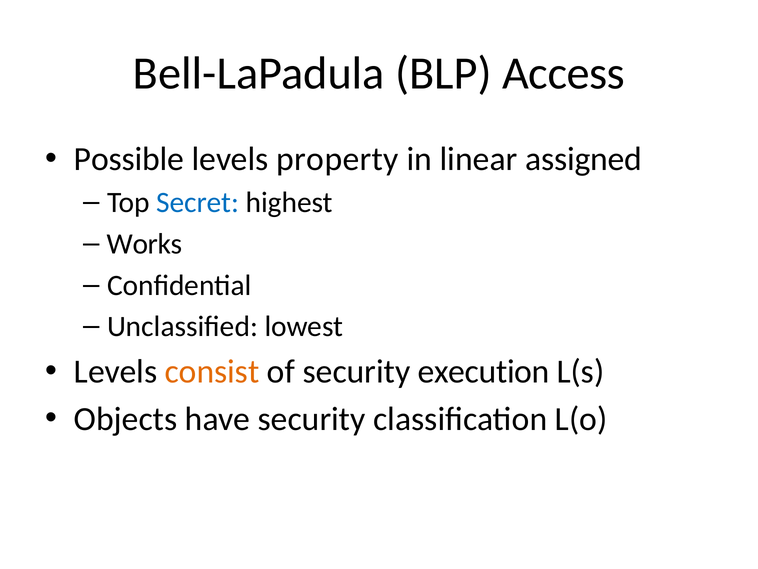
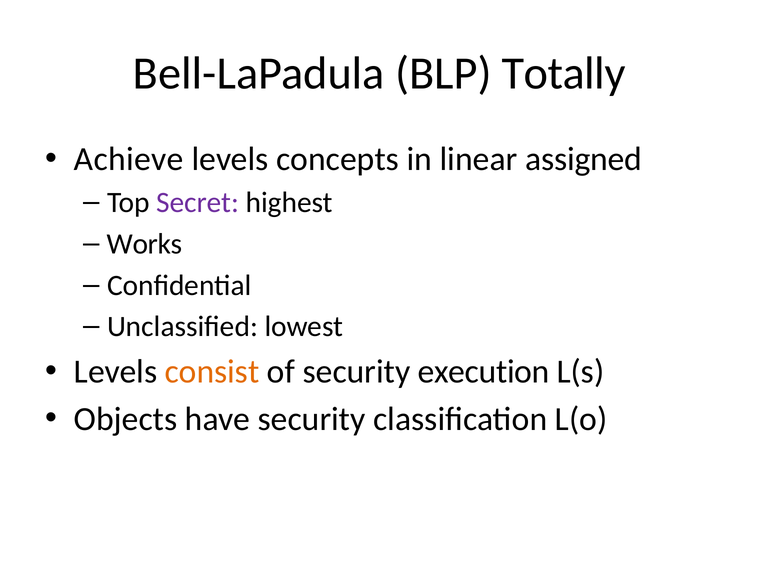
Access: Access -> Totally
Possible: Possible -> Achieve
property: property -> concepts
Secret colour: blue -> purple
